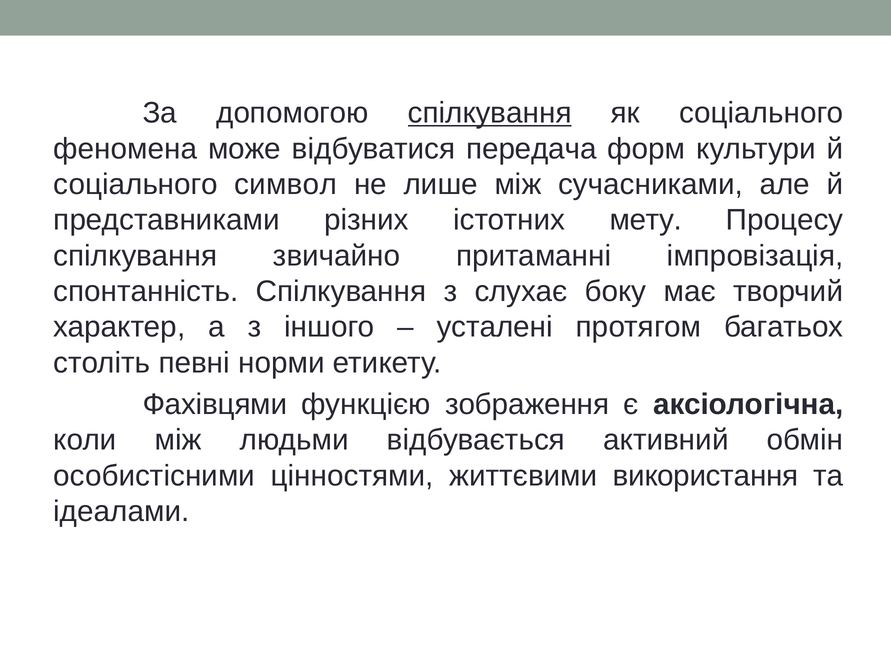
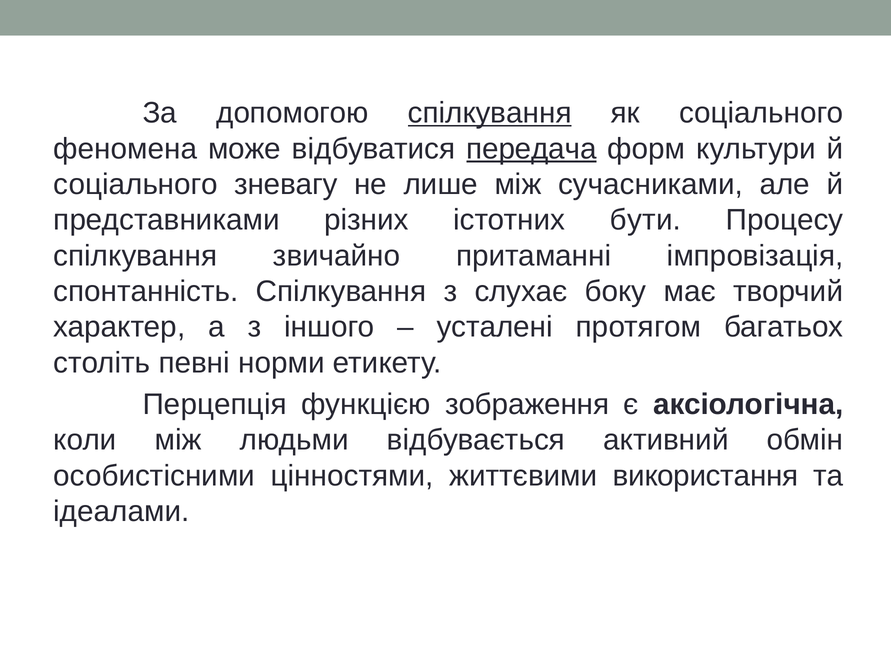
передача underline: none -> present
символ: символ -> зневагу
мету: мету -> бути
Фахівцями: Фахівцями -> Перцепція
